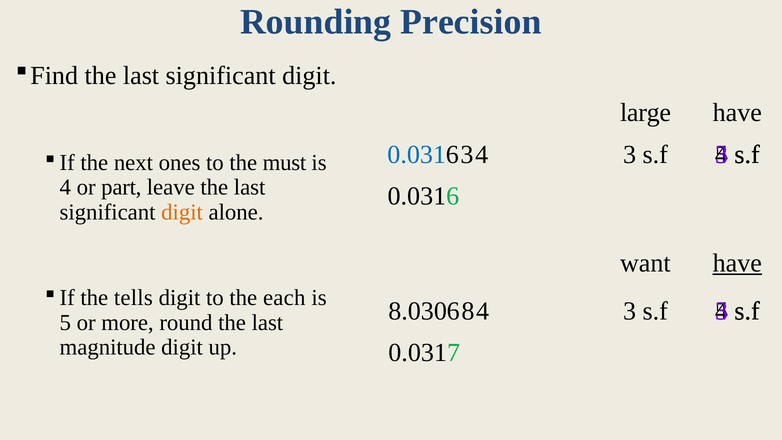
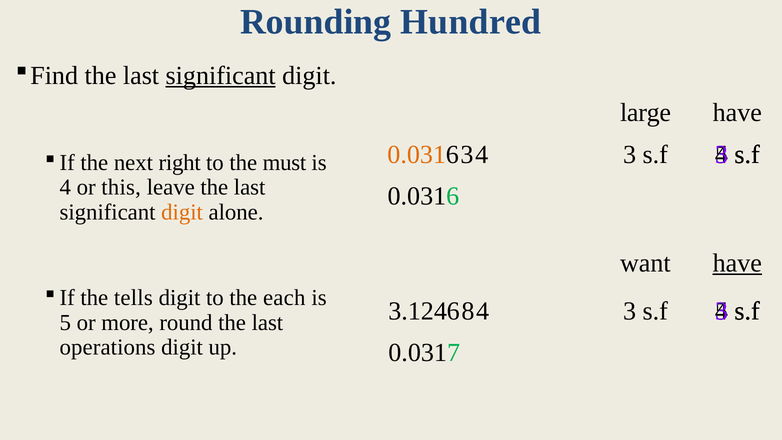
Precision: Precision -> Hundred
significant at (221, 76) underline: none -> present
0.031 colour: blue -> orange
ones: ones -> right
part: part -> this
8.030: 8.030 -> 3.124
magnitude: magnitude -> operations
